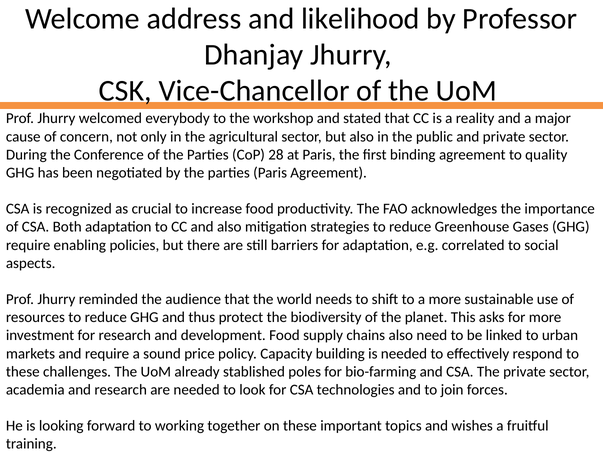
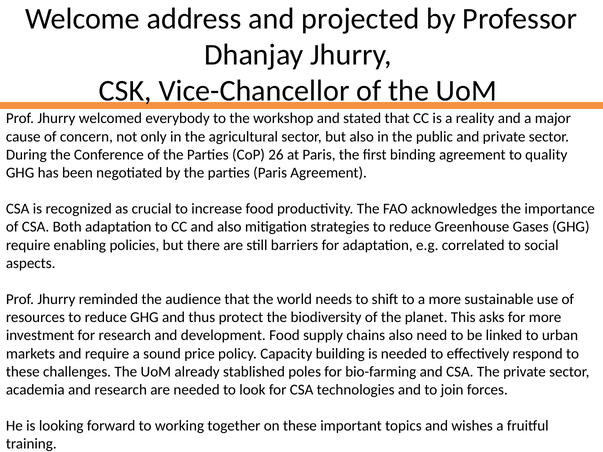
likelihood: likelihood -> projected
28: 28 -> 26
